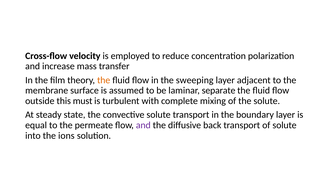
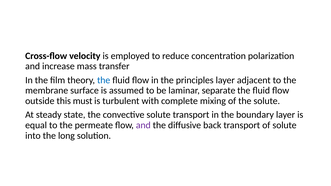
the at (104, 80) colour: orange -> blue
sweeping: sweeping -> principles
ions: ions -> long
